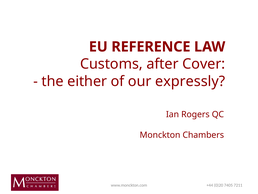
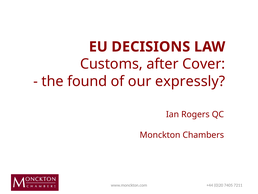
REFERENCE: REFERENCE -> DECISIONS
either: either -> found
